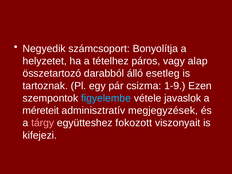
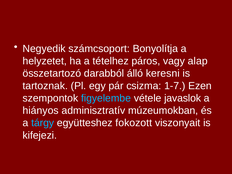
esetleg: esetleg -> keresni
1-9: 1-9 -> 1-7
méreteit: méreteit -> hiányos
megjegyzések: megjegyzések -> múzeumokban
tárgy colour: pink -> light blue
